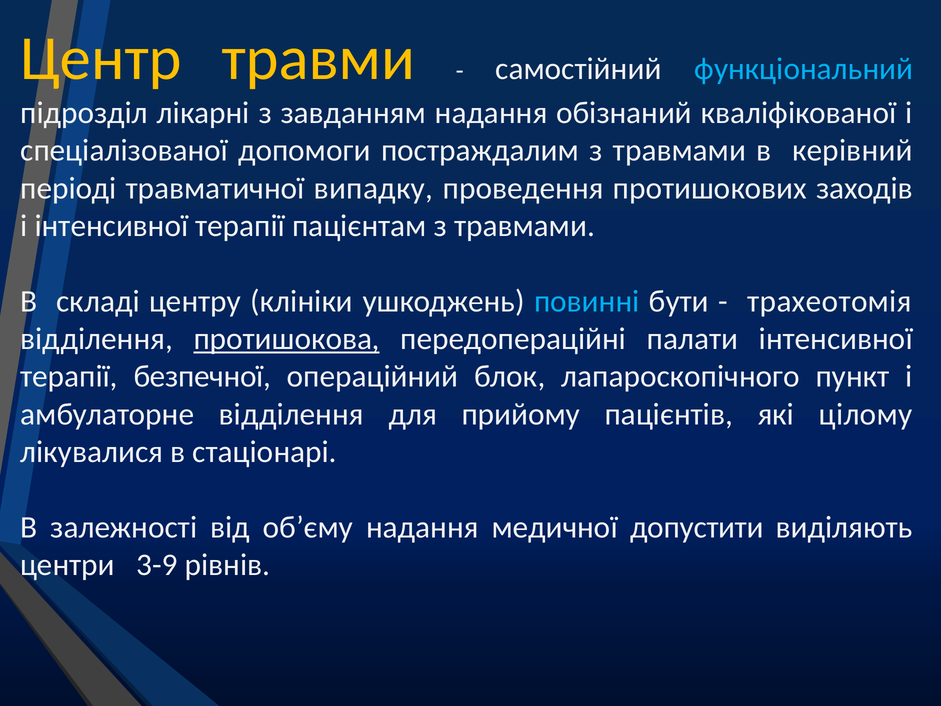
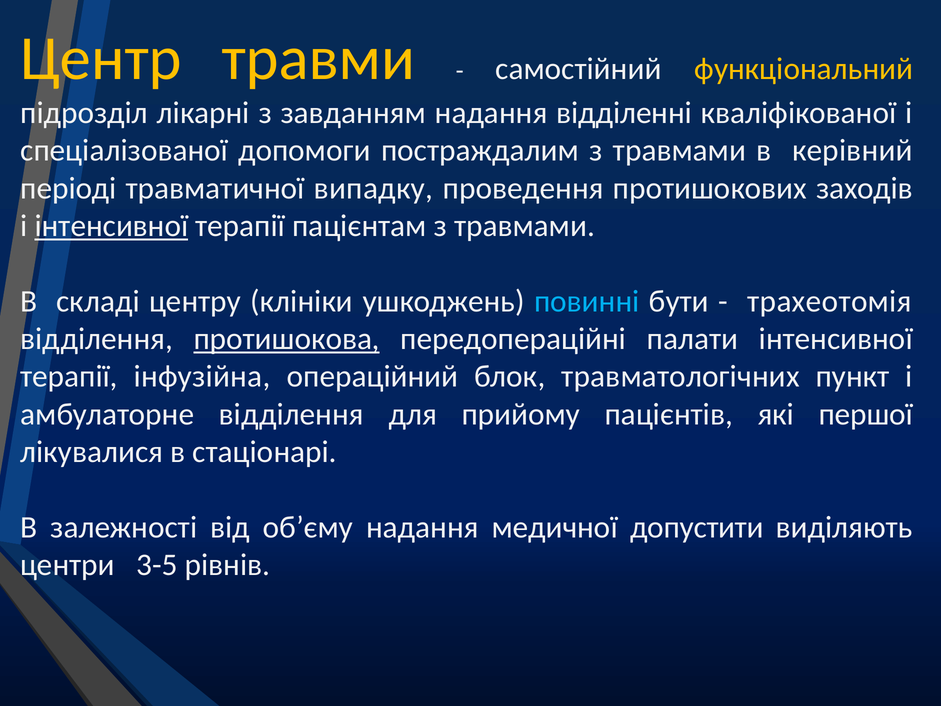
функціональний colour: light blue -> yellow
обізнаний: обізнаний -> відділенні
інтенсивної at (111, 226) underline: none -> present
безпечної: безпечної -> інфузійна
лапароскопічного: лапароскопічного -> травматологічних
цілому: цілому -> першої
3-9: 3-9 -> 3-5
